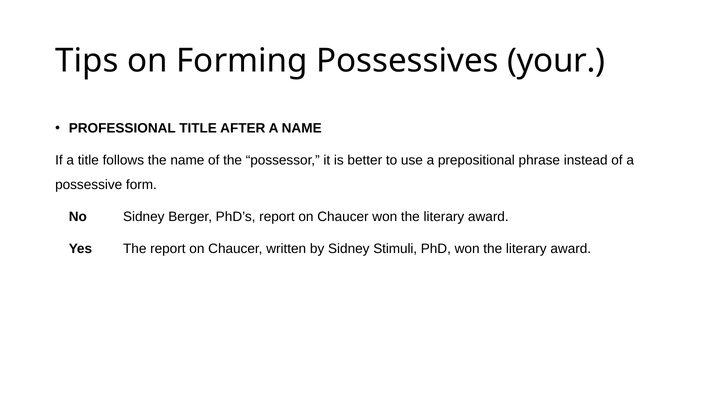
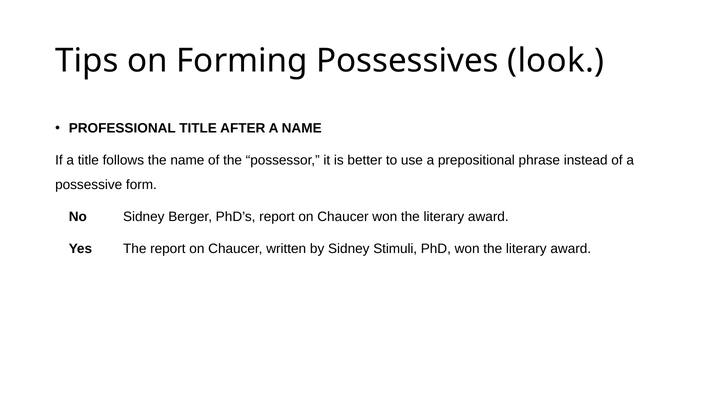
your: your -> look
